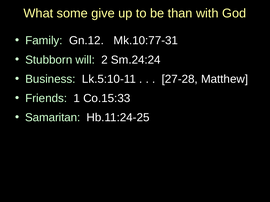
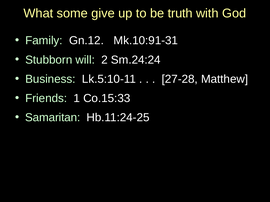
than: than -> truth
Mk.10:77-31: Mk.10:77-31 -> Mk.10:91-31
